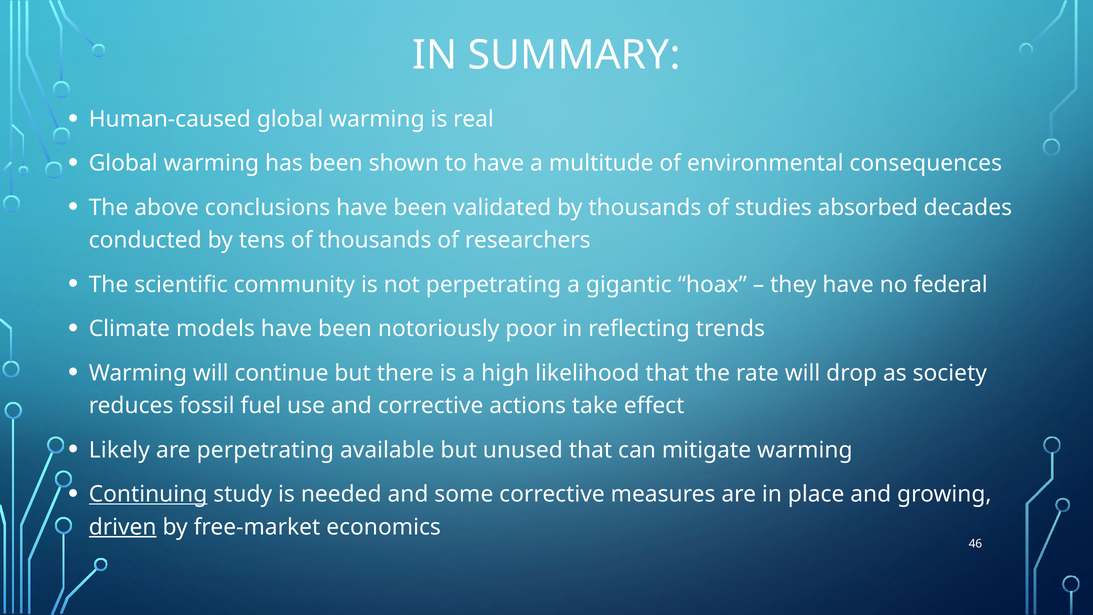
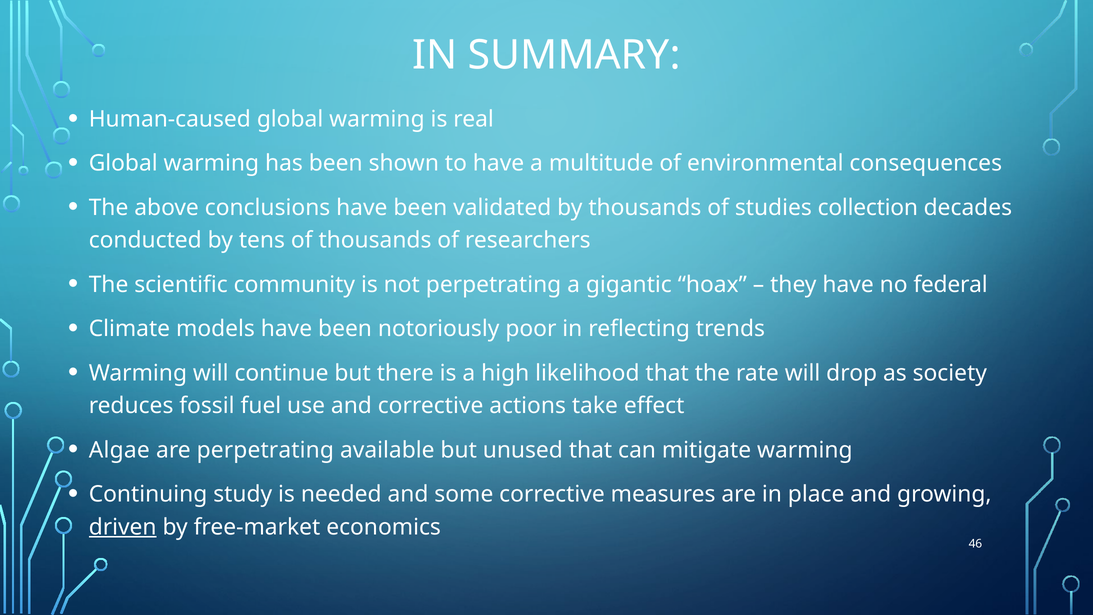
absorbed: absorbed -> collection
Likely: Likely -> Algae
Continuing underline: present -> none
